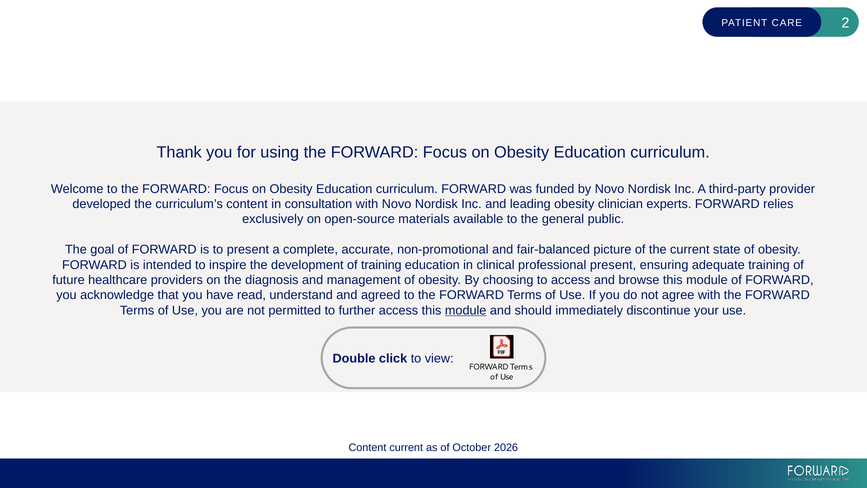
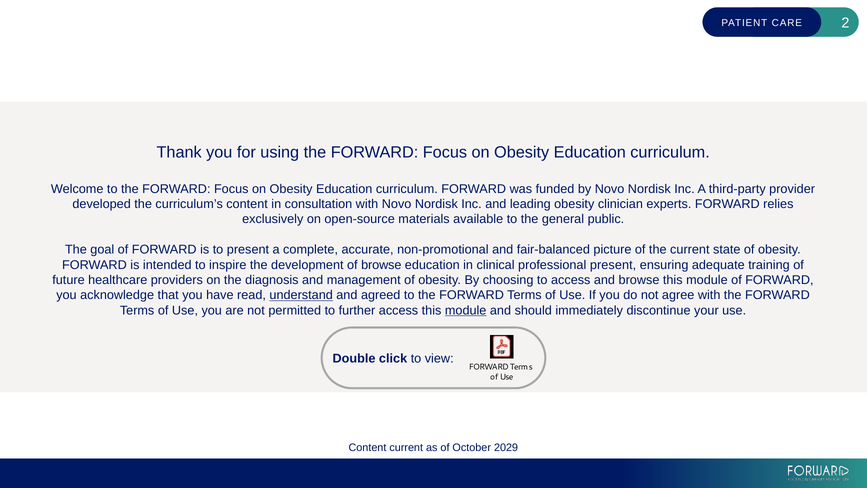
of training: training -> browse
understand underline: none -> present
2026: 2026 -> 2029
